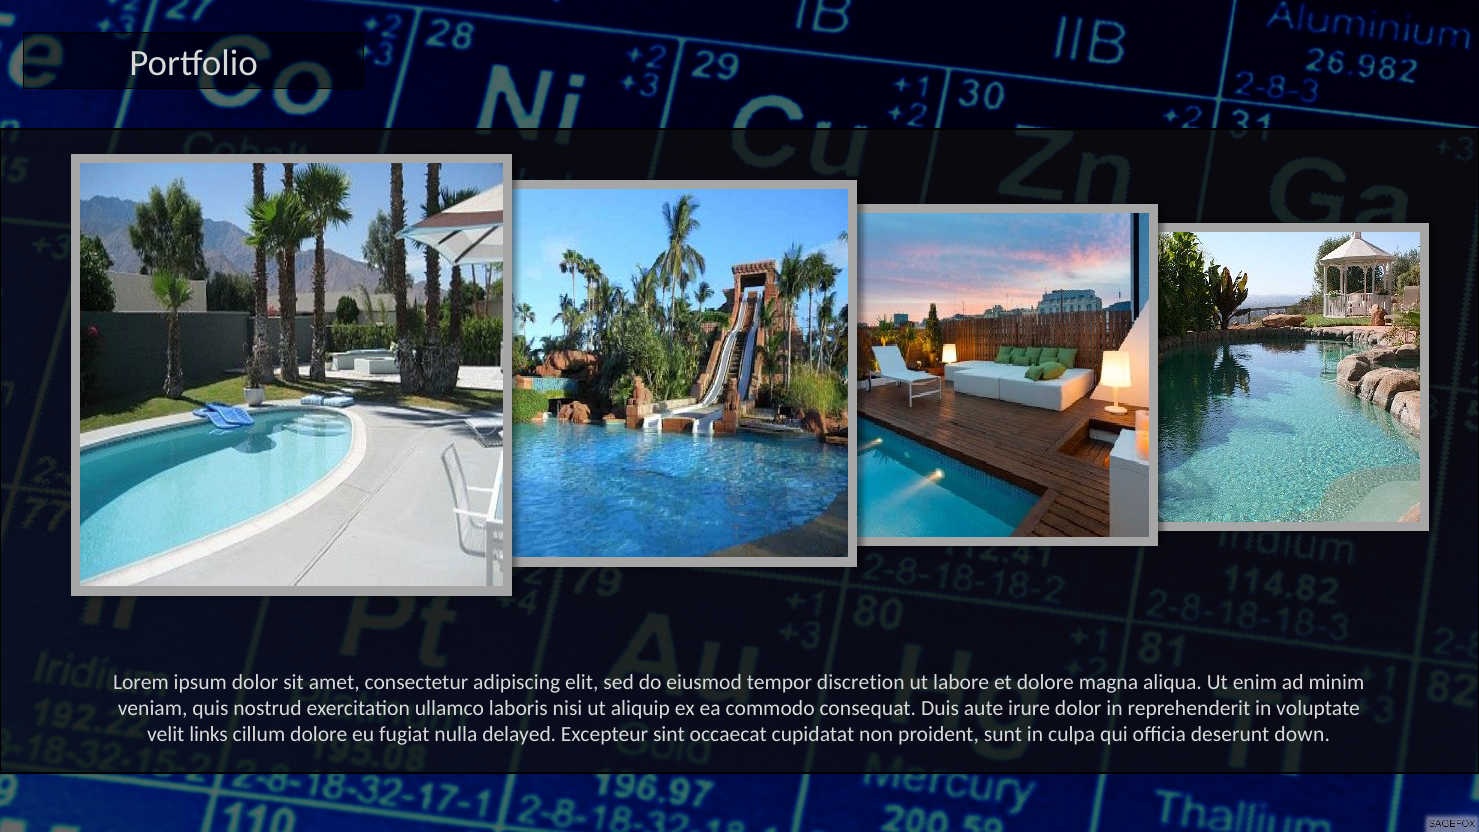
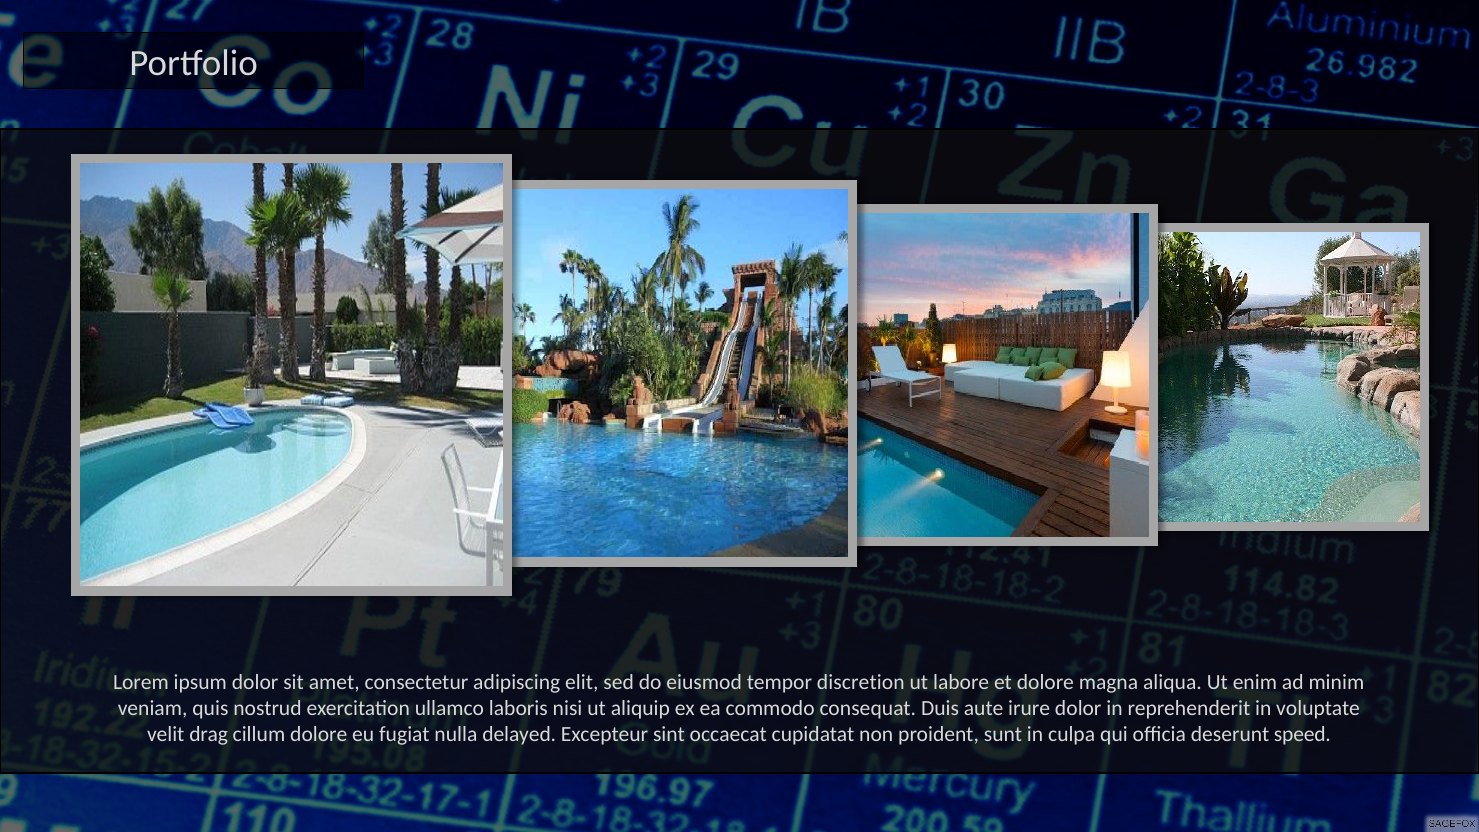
links: links -> drag
down: down -> speed
